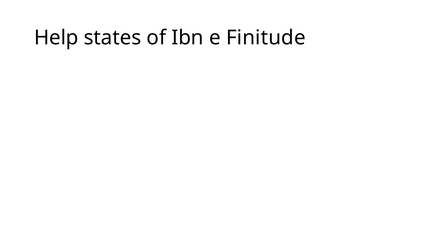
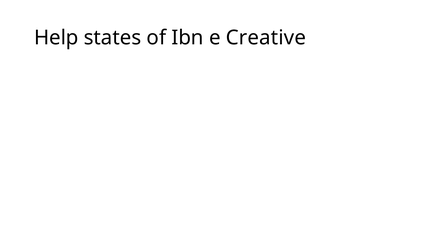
Finitude: Finitude -> Creative
